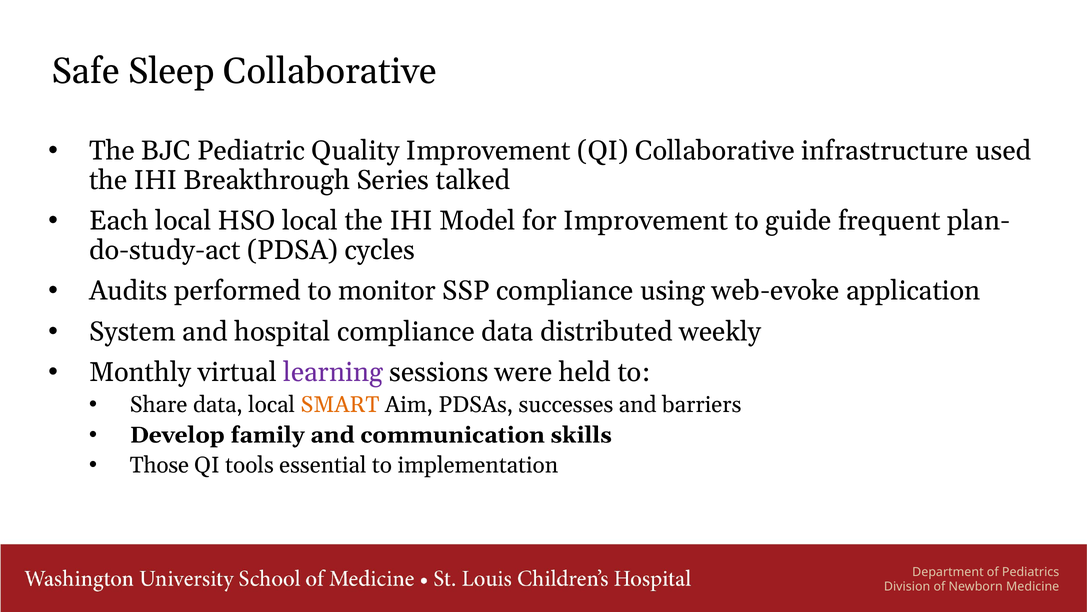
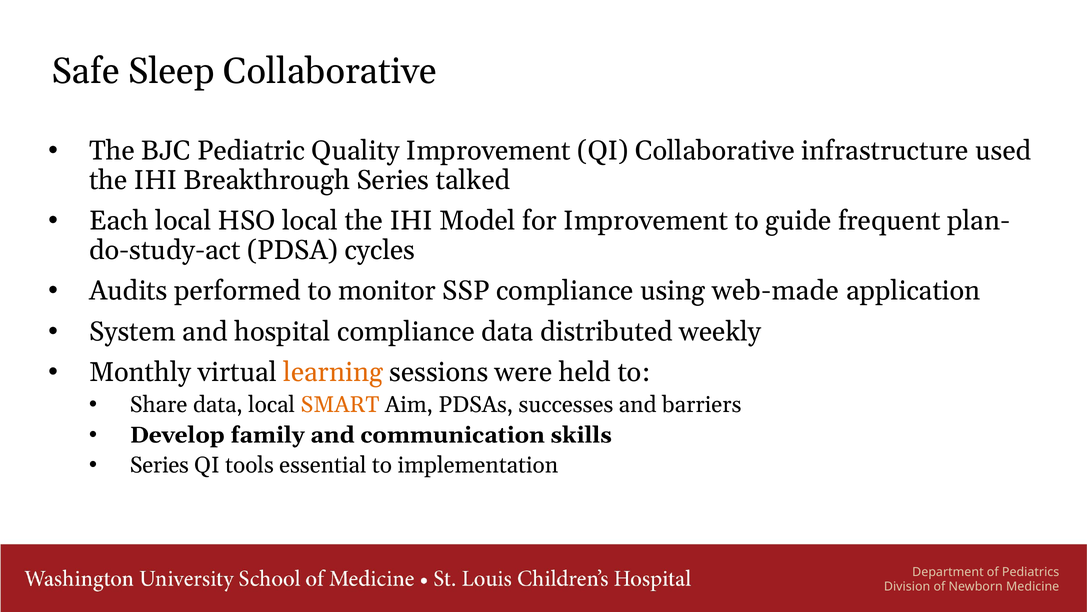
web-evoke: web-evoke -> web-made
learning colour: purple -> orange
Those at (159, 465): Those -> Series
